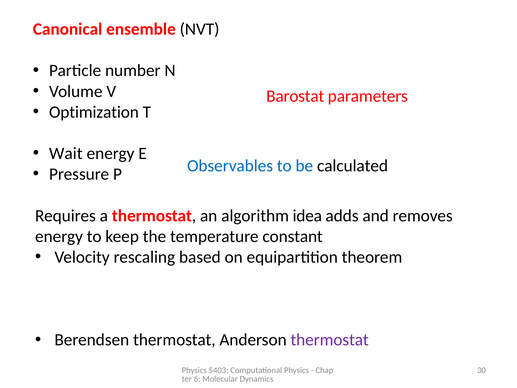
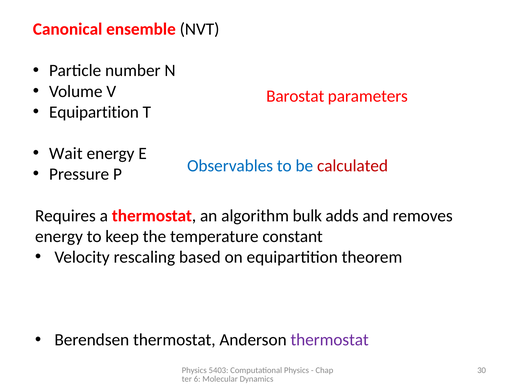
Optimization at (94, 112): Optimization -> Equipartition
calculated colour: black -> red
idea: idea -> bulk
